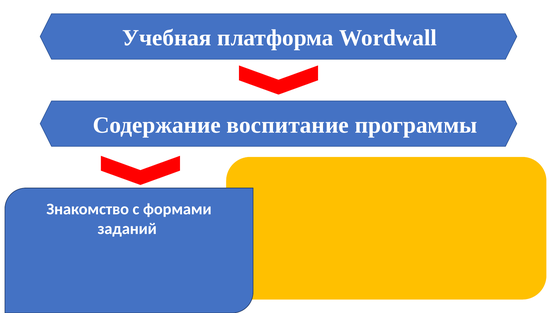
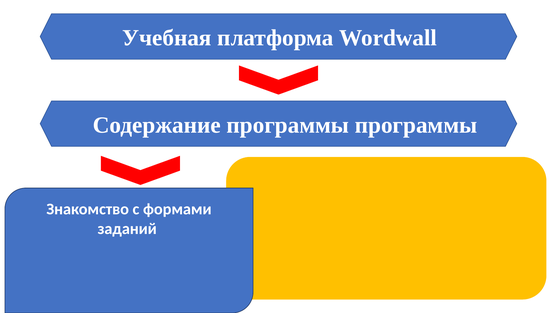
Содержание воспитание: воспитание -> программы
